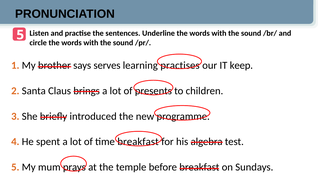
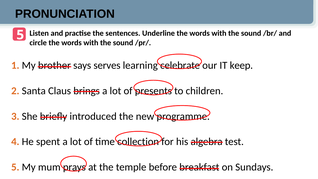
practises: practises -> celebrate
time breakfast: breakfast -> collection
